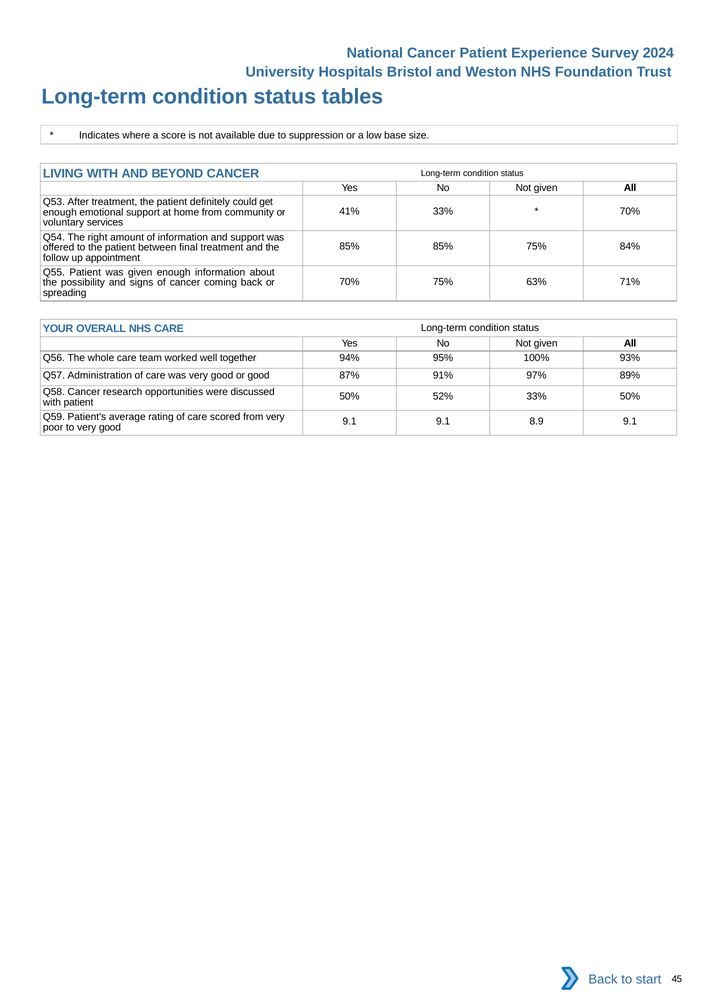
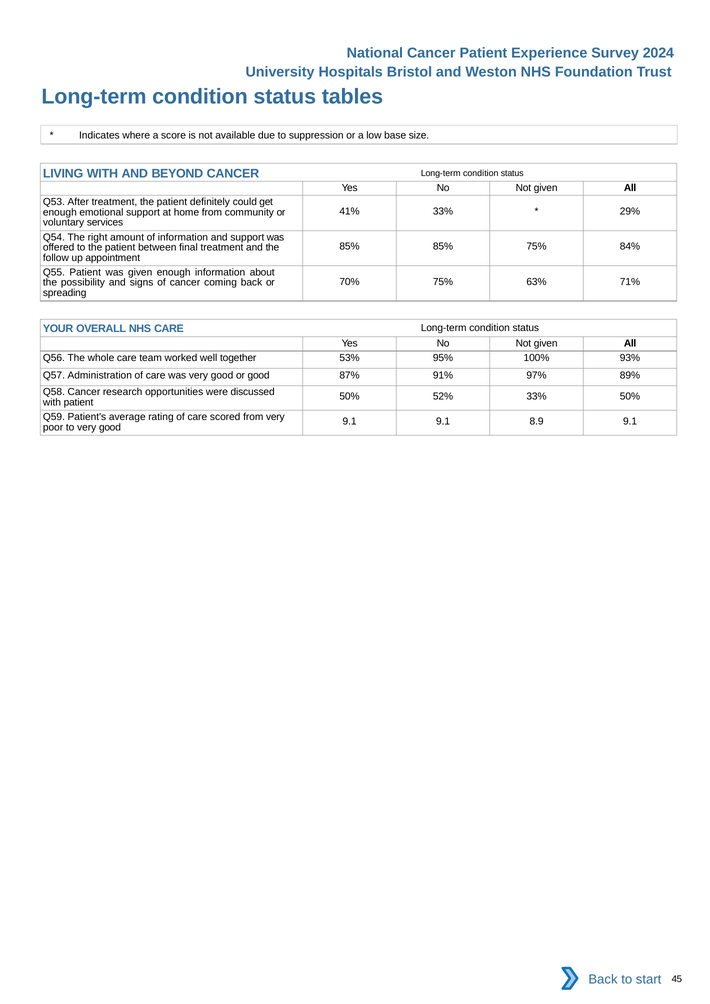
70% at (630, 212): 70% -> 29%
94%: 94% -> 53%
